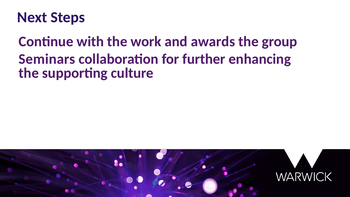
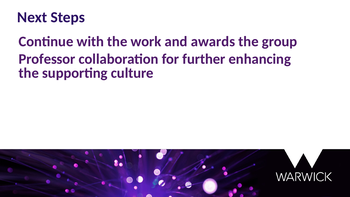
Seminars: Seminars -> Professor
